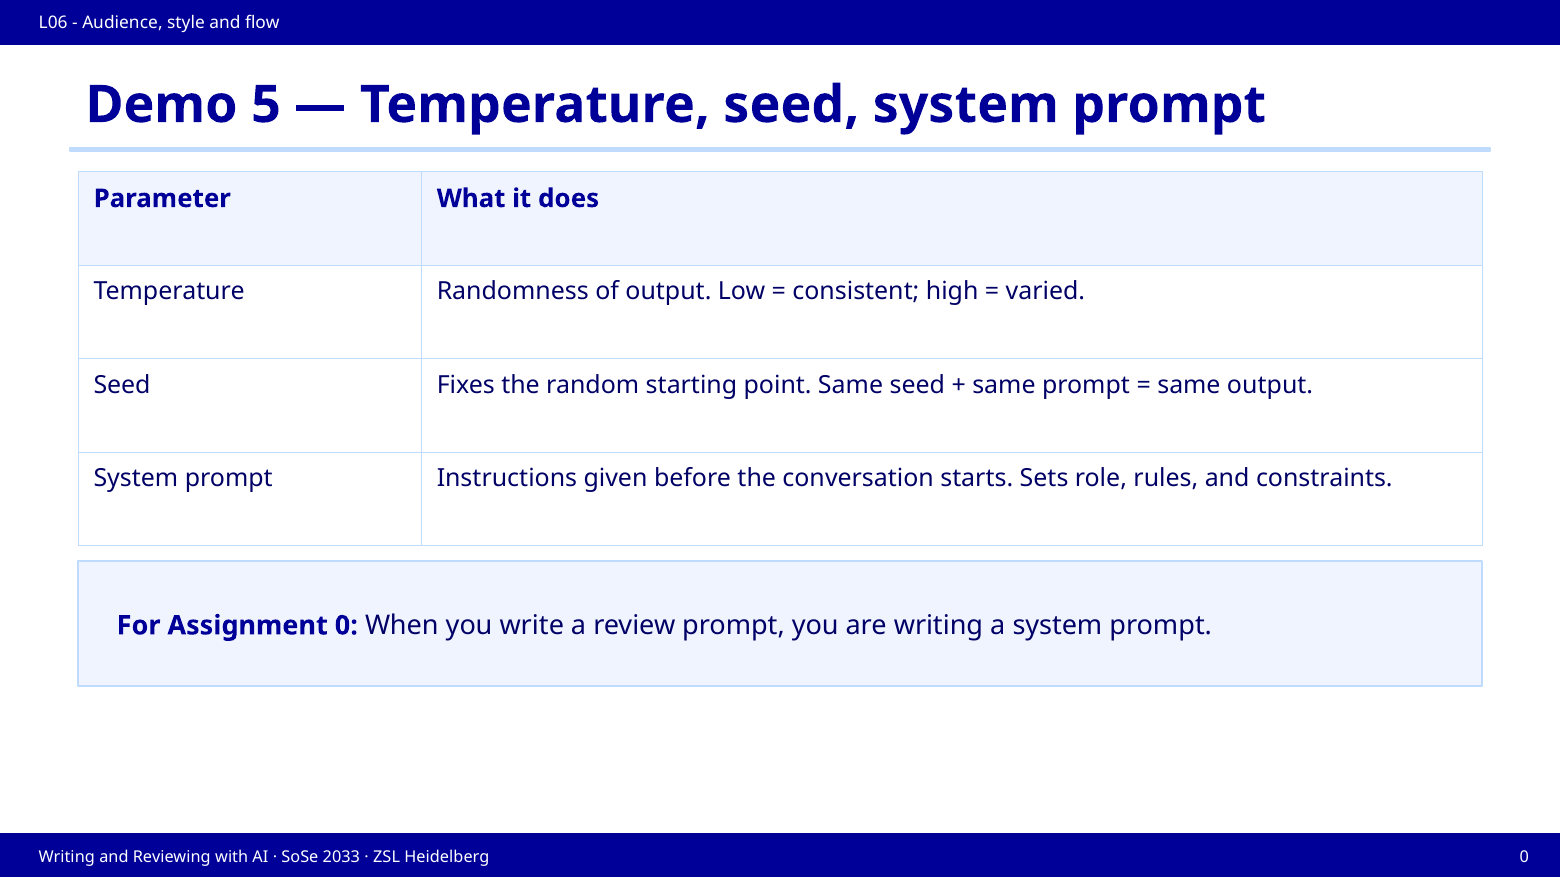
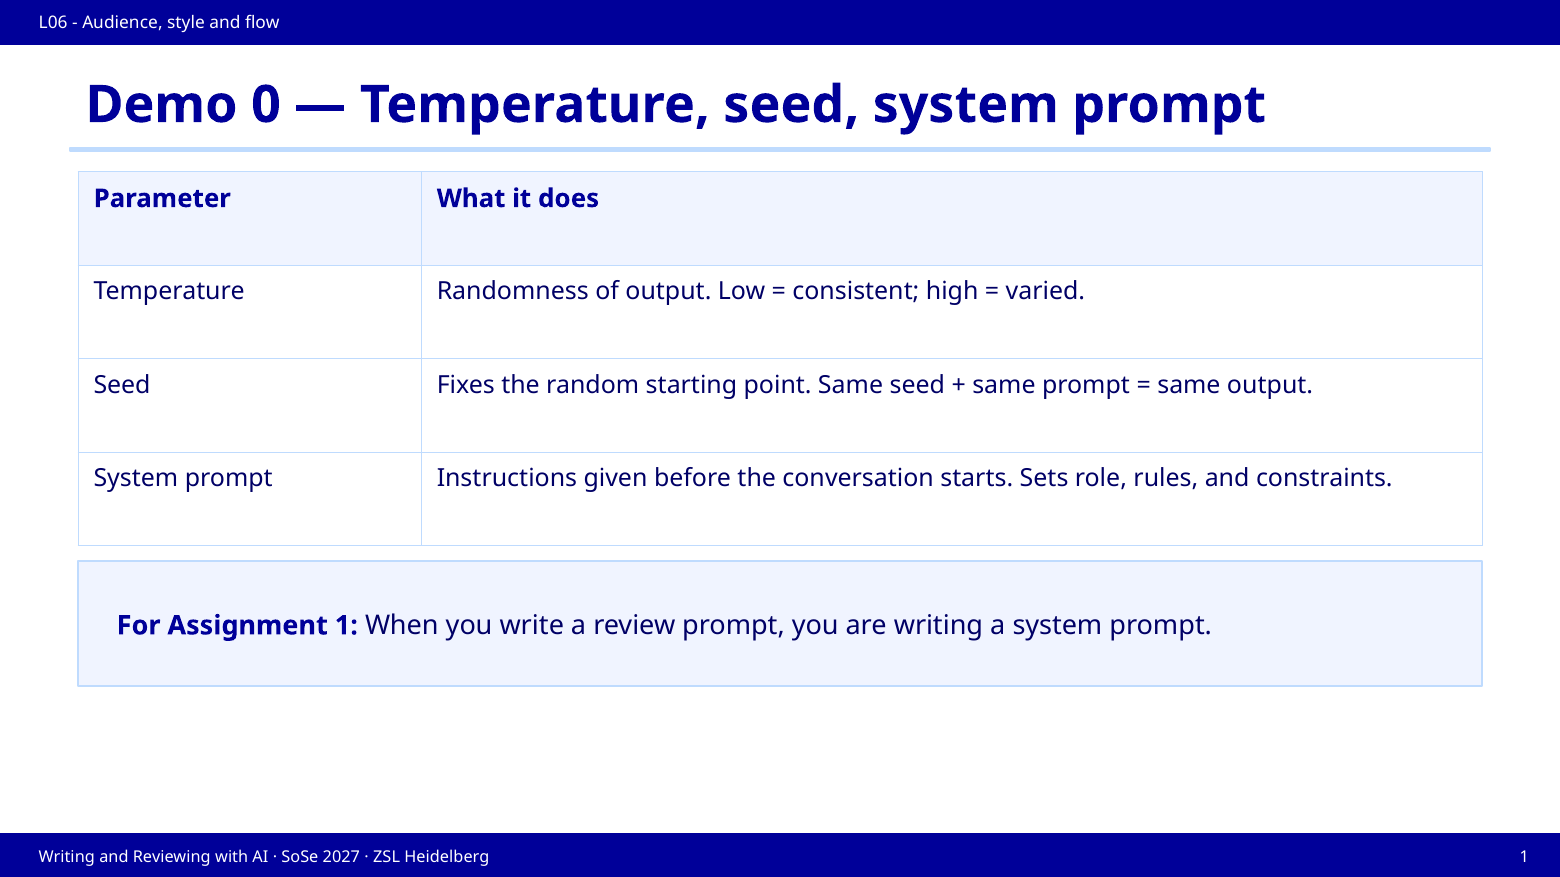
5: 5 -> 0
Assignment 0: 0 -> 1
2033: 2033 -> 2027
Heidelberg 0: 0 -> 1
